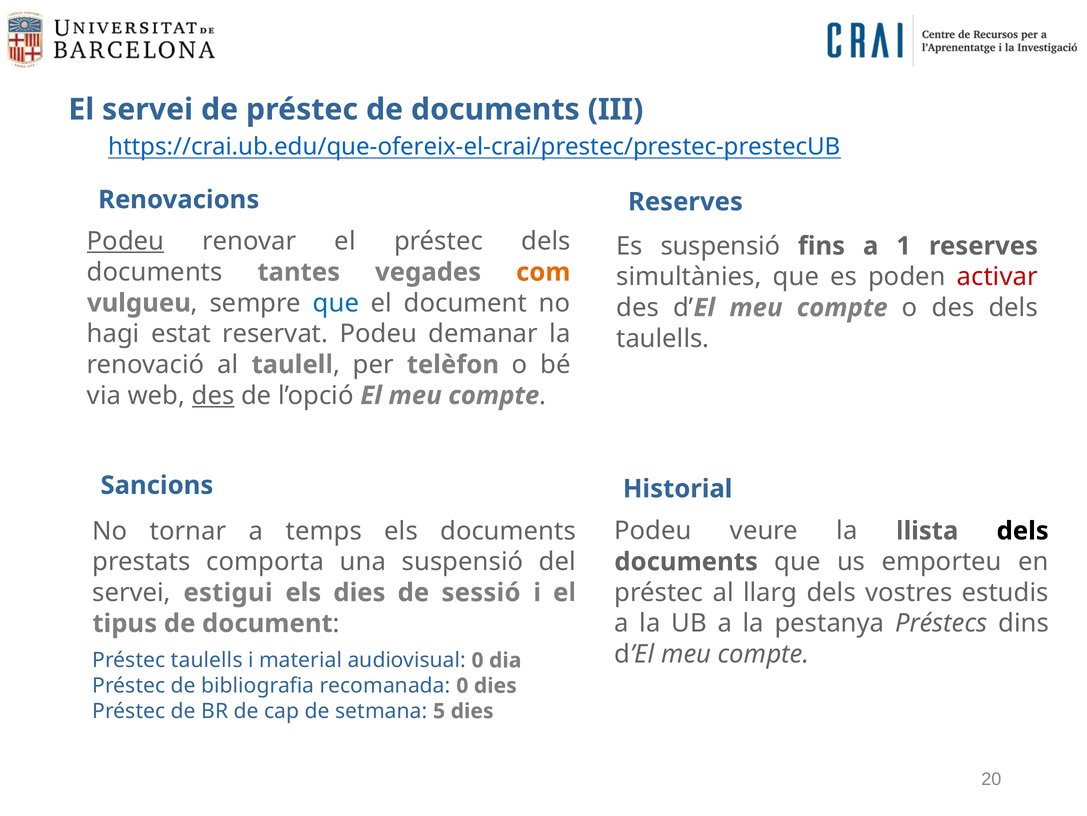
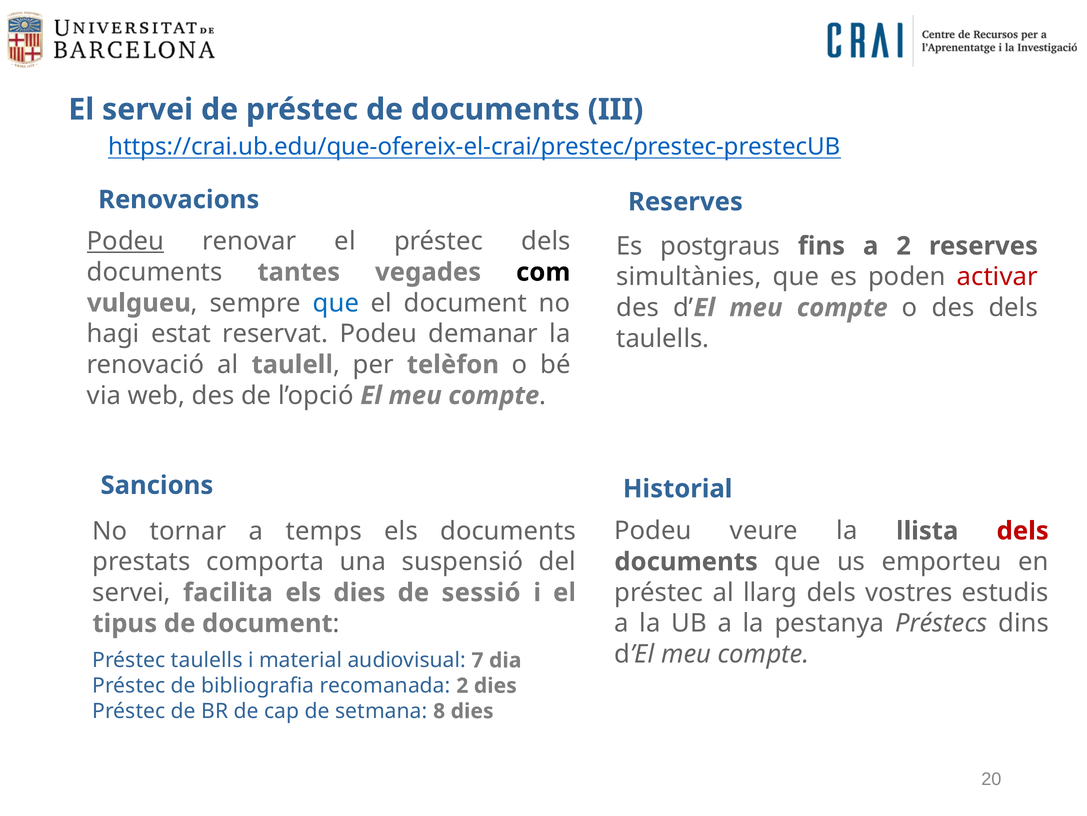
Es suspensió: suspensió -> postgraus
a 1: 1 -> 2
com colour: orange -> black
des at (213, 395) underline: present -> none
dels at (1023, 530) colour: black -> red
estigui: estigui -> facilita
audiovisual 0: 0 -> 7
recomanada 0: 0 -> 2
5: 5 -> 8
